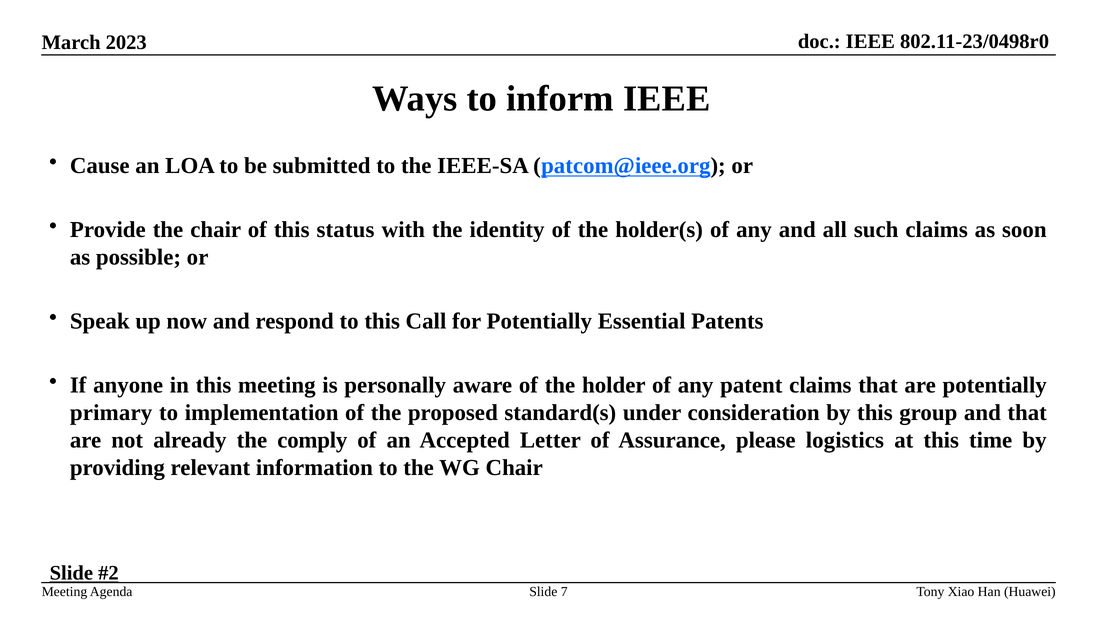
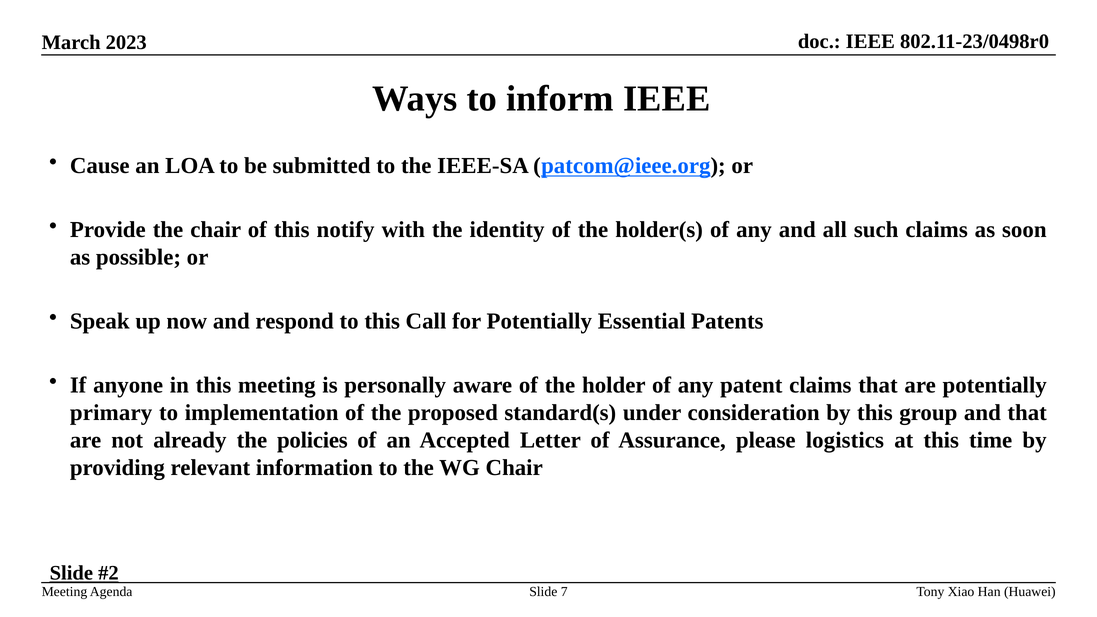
status: status -> notify
comply: comply -> policies
